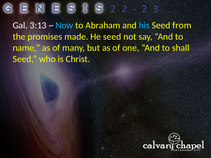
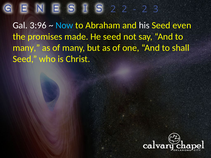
3:13: 3:13 -> 3:96
his colour: light blue -> white
from: from -> even
name at (26, 48): name -> many
